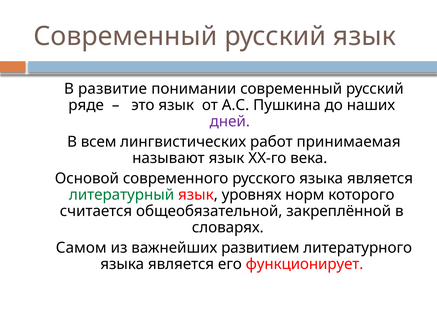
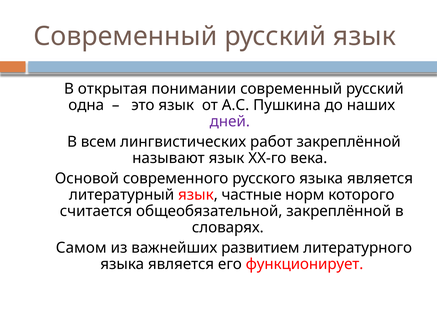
развитие: развитие -> открытая
ряде: ряде -> одна
работ принимаемая: принимаемая -> закреплённой
литературный colour: green -> black
уровнях: уровнях -> частные
